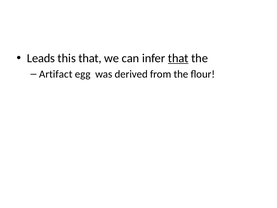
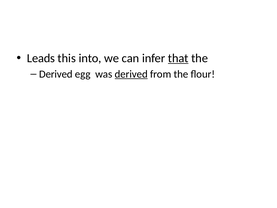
this that: that -> into
Artifact at (56, 74): Artifact -> Derived
derived at (131, 74) underline: none -> present
